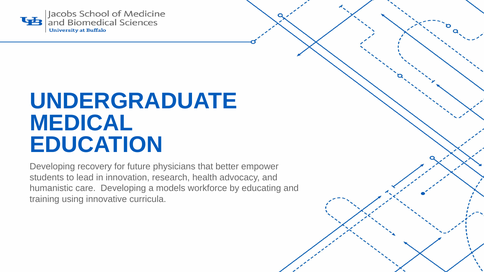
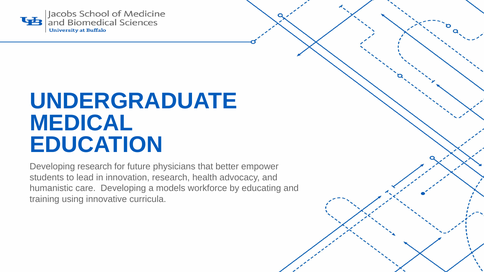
Developing recovery: recovery -> research
